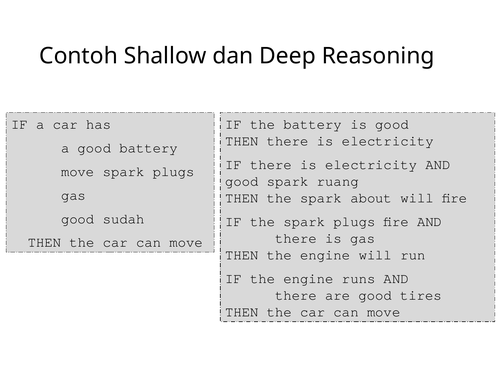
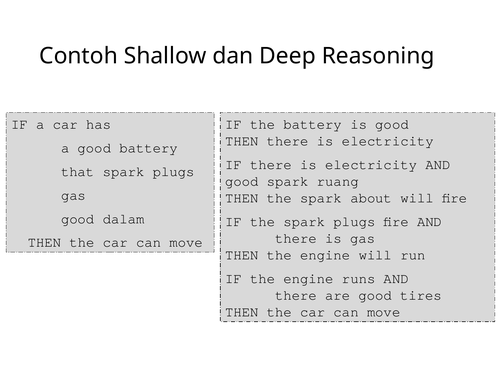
move at (78, 171): move -> that
sudah: sudah -> dalam
